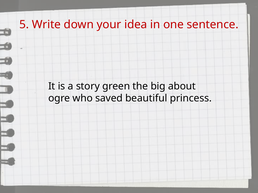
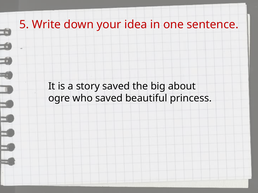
story green: green -> saved
